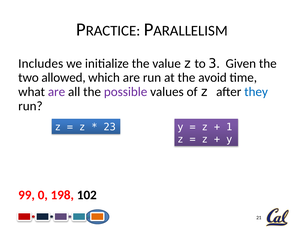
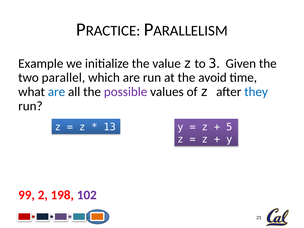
Includes: Includes -> Example
allowed: allowed -> parallel
are at (57, 92) colour: purple -> blue
23: 23 -> 13
1: 1 -> 5
0: 0 -> 2
102 colour: black -> purple
